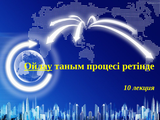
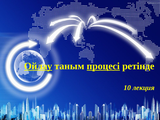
процесі underline: none -> present
